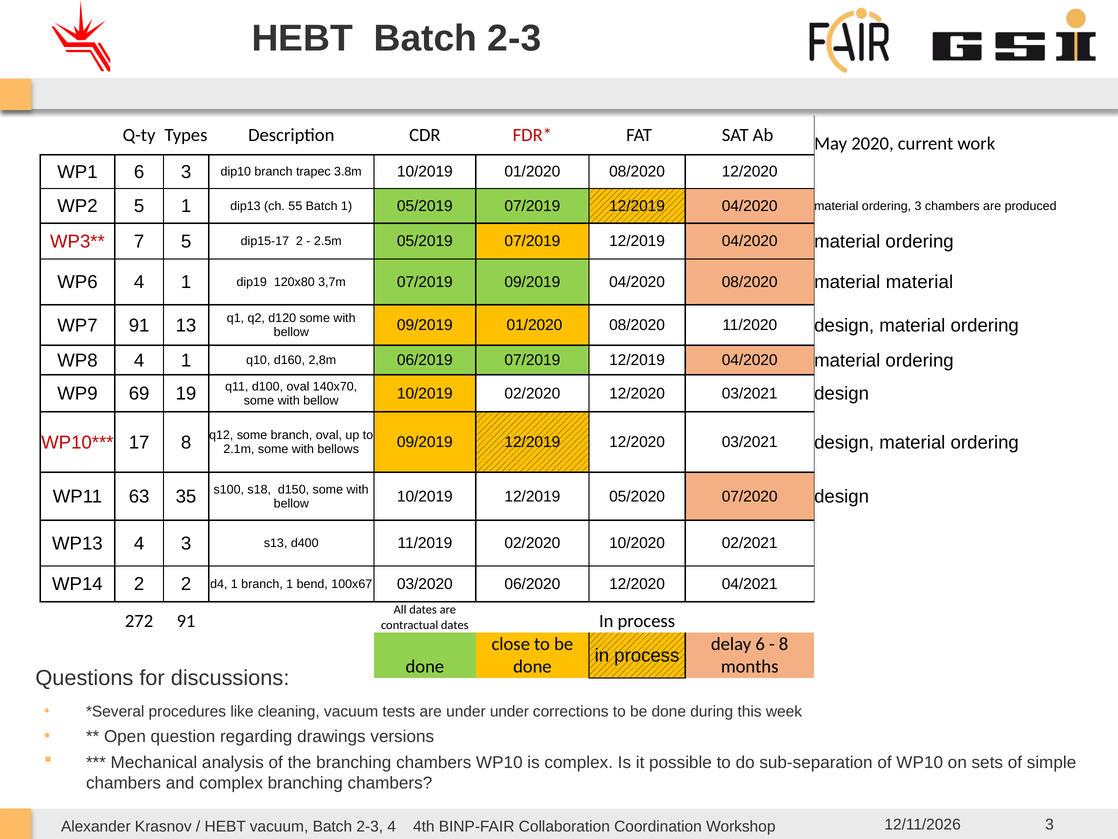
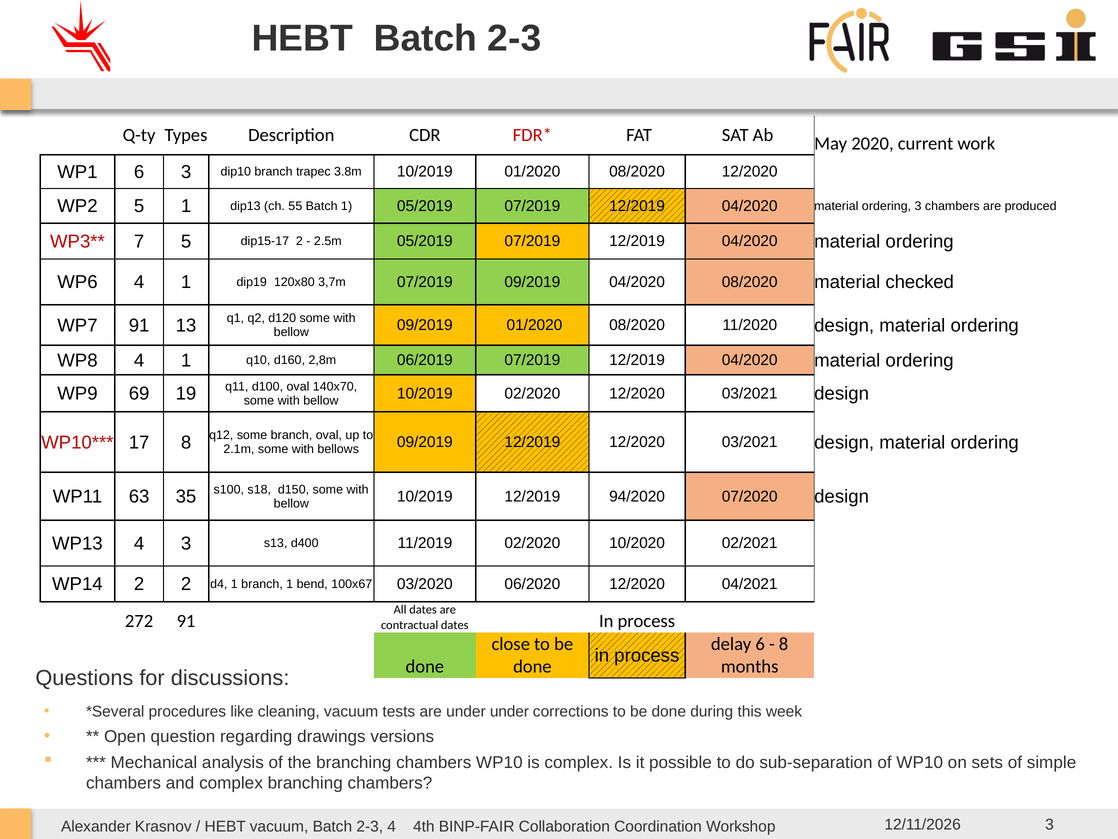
material material: material -> checked
05/2020: 05/2020 -> 94/2020
